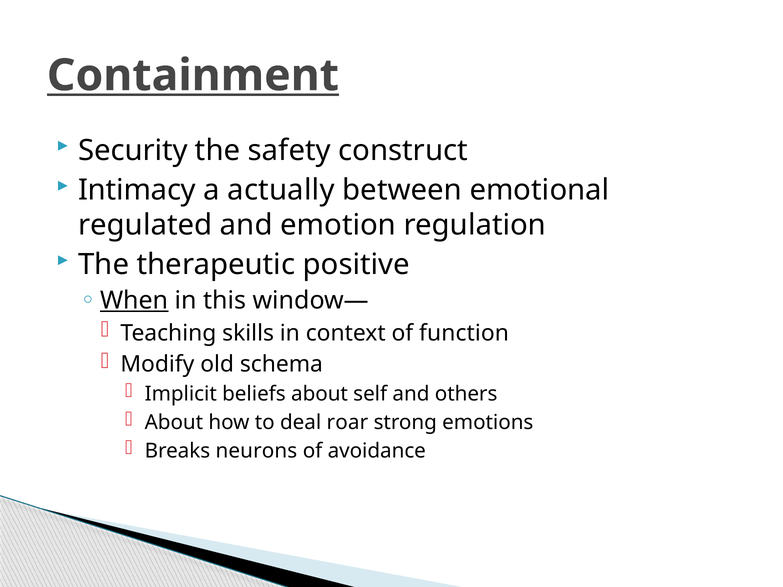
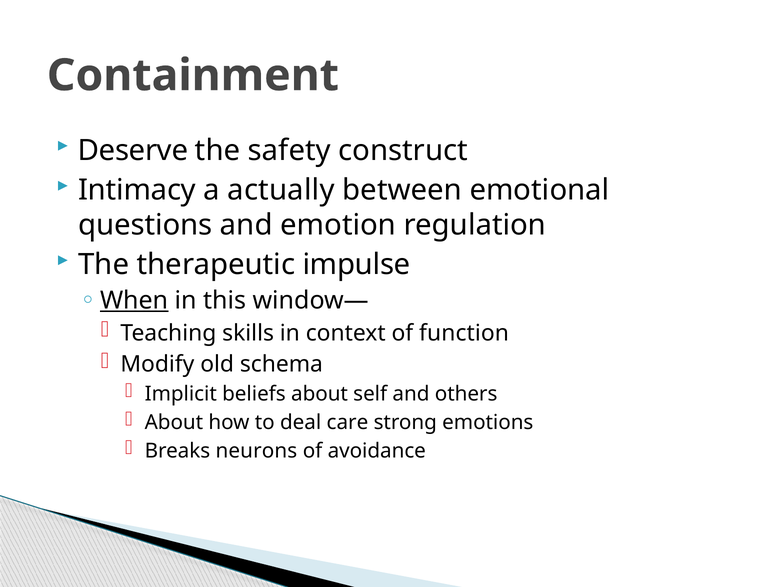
Containment underline: present -> none
Security: Security -> Deserve
regulated: regulated -> questions
positive: positive -> impulse
roar: roar -> care
